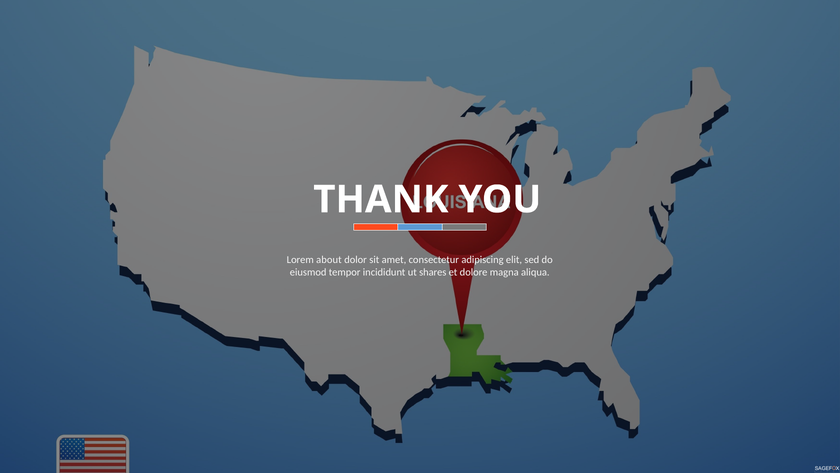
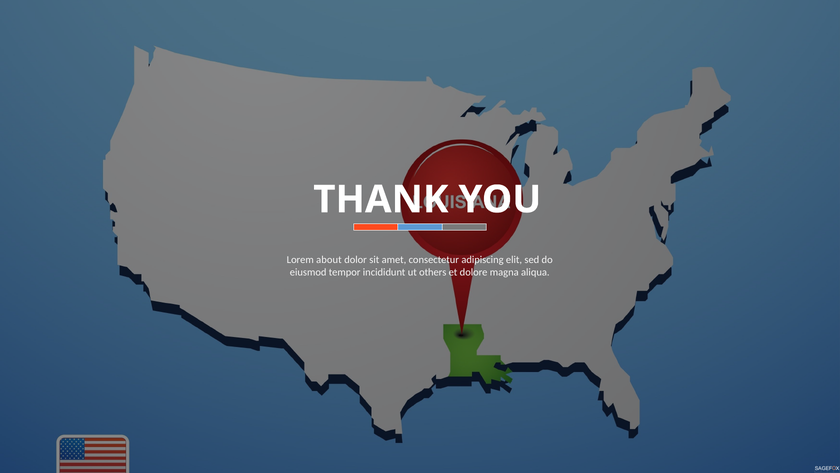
shares: shares -> others
